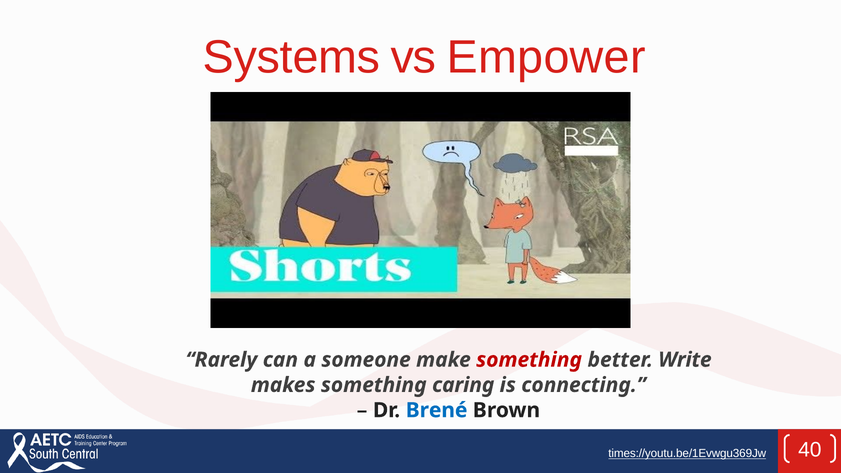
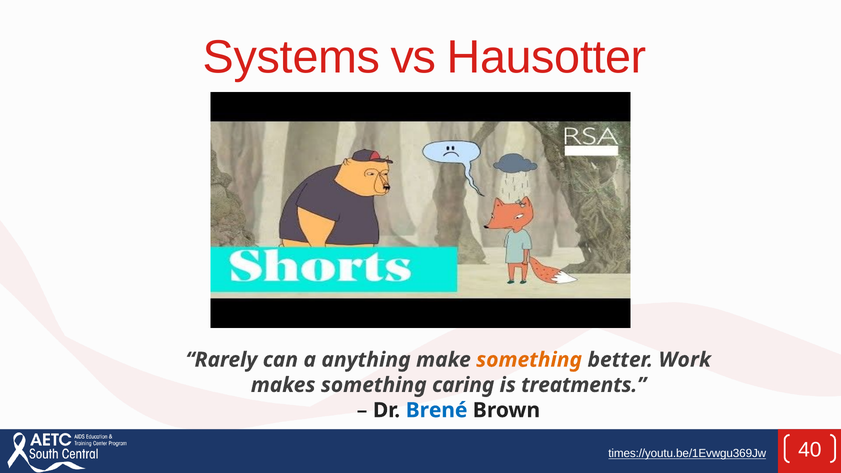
Empower: Empower -> Hausotter
someone: someone -> anything
something at (529, 360) colour: red -> orange
Write: Write -> Work
connecting: connecting -> treatments
